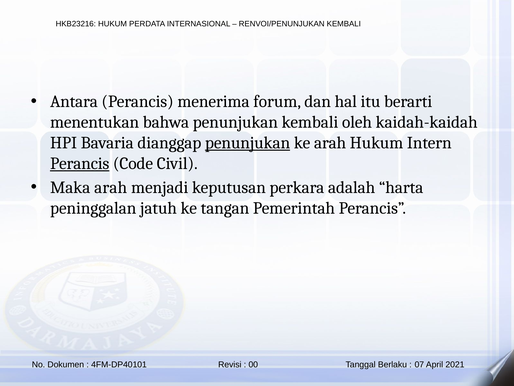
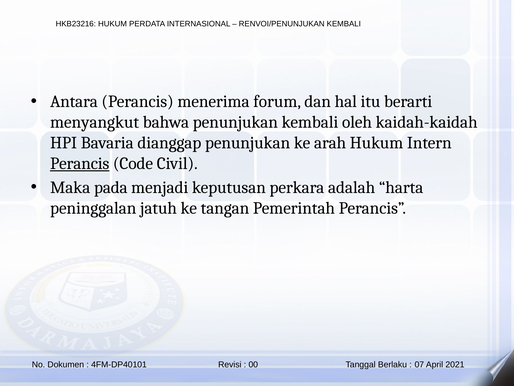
menentukan: menentukan -> menyangkut
penunjukan at (248, 143) underline: present -> none
Maka arah: arah -> pada
